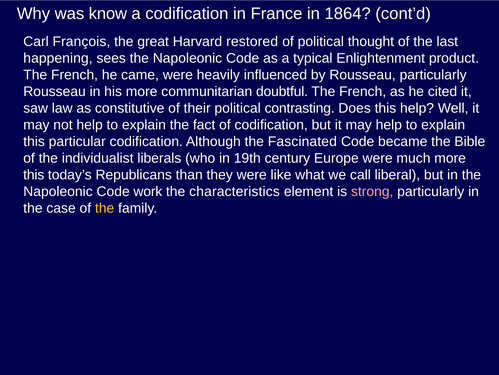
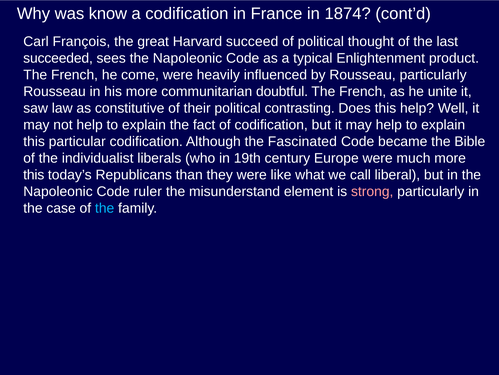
1864: 1864 -> 1874
restored: restored -> succeed
happening: happening -> succeeded
came: came -> come
cited: cited -> unite
work: work -> ruler
characteristics: characteristics -> misunderstand
the at (105, 208) colour: yellow -> light blue
